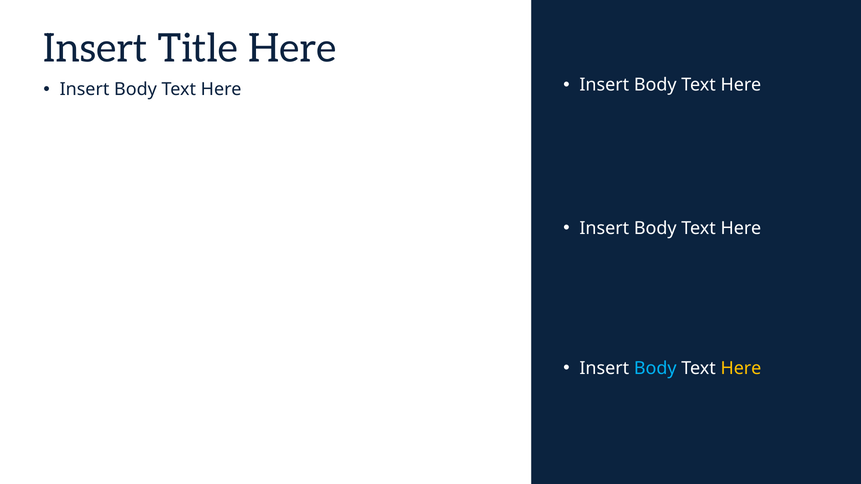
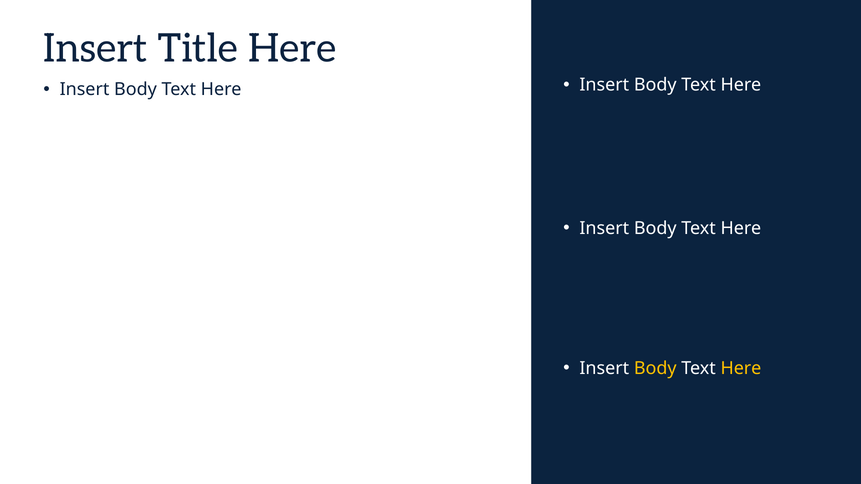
Body at (655, 368) colour: light blue -> yellow
